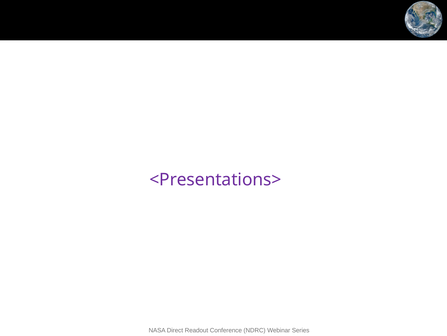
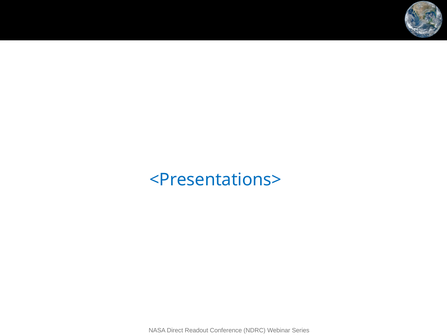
<Presentations> colour: purple -> blue
